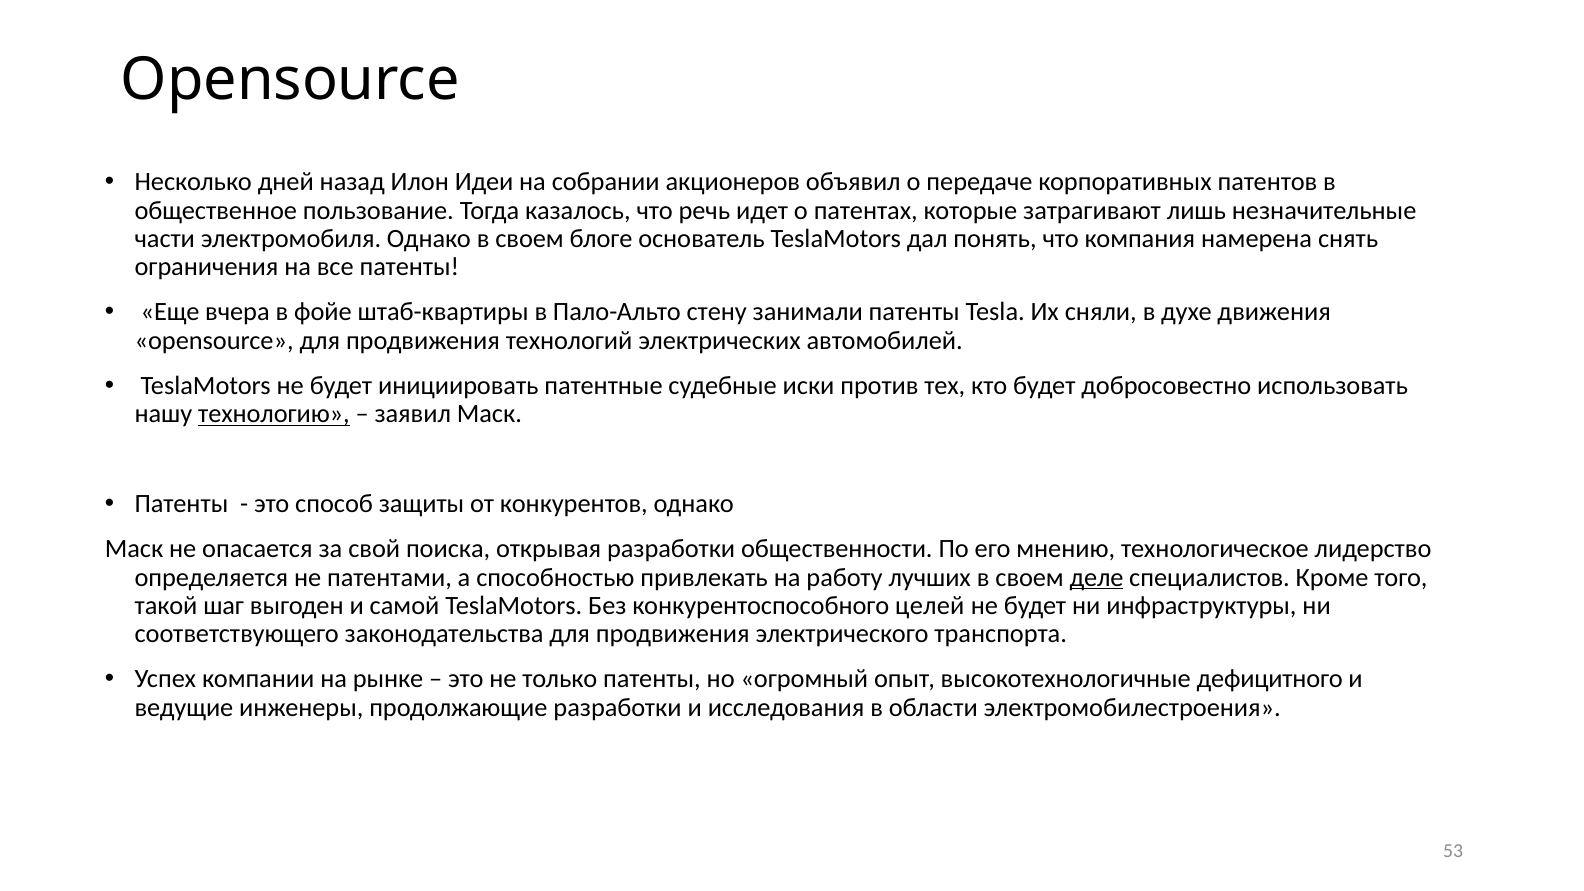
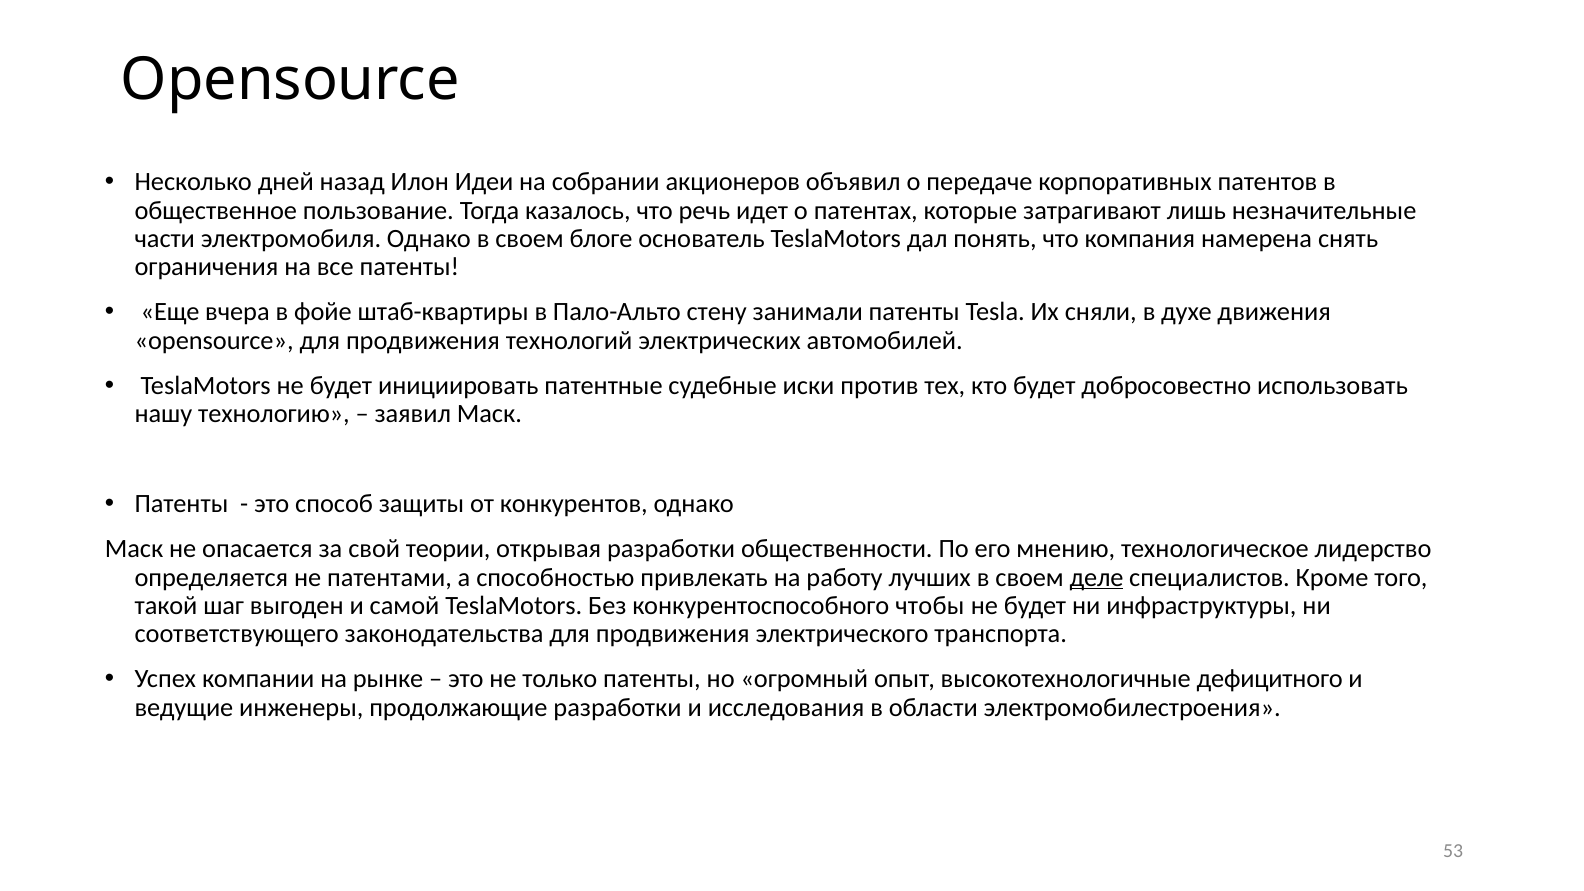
технологию underline: present -> none
поиска: поиска -> теории
целей: целей -> чтобы
